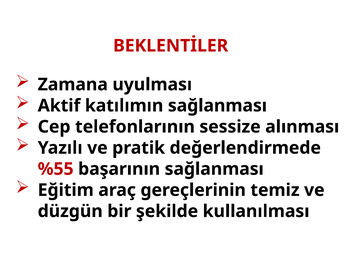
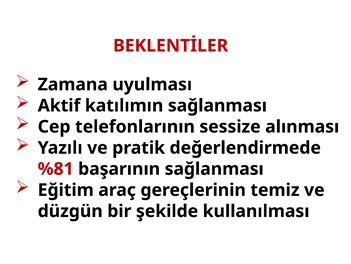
%55: %55 -> %81
